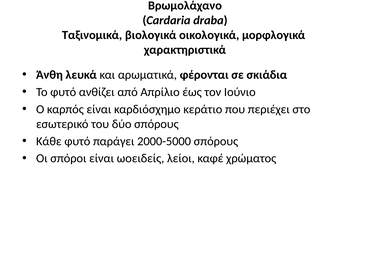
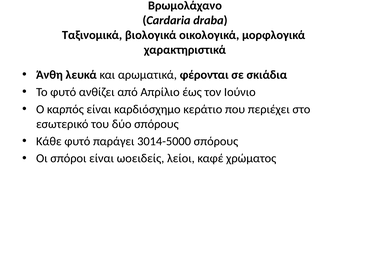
2000-5000: 2000-5000 -> 3014-5000
